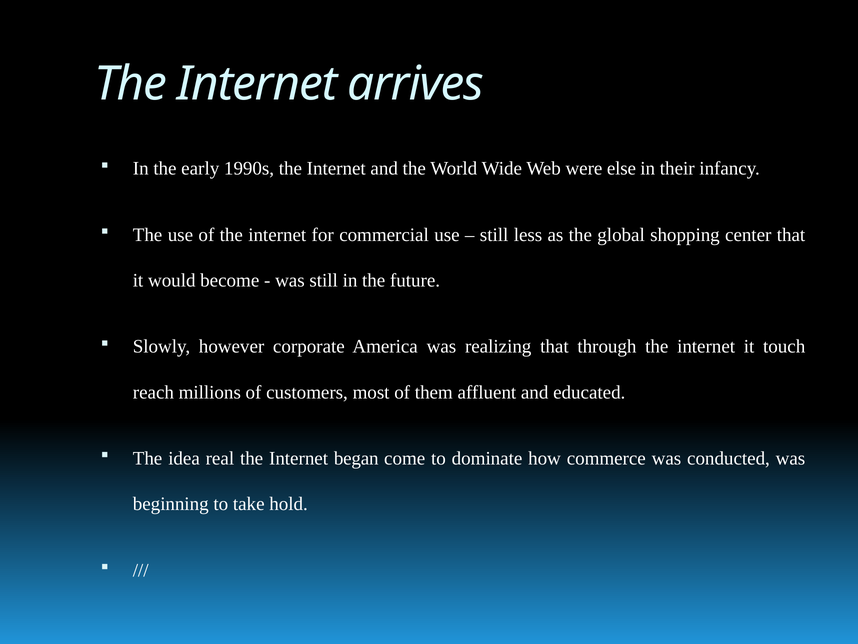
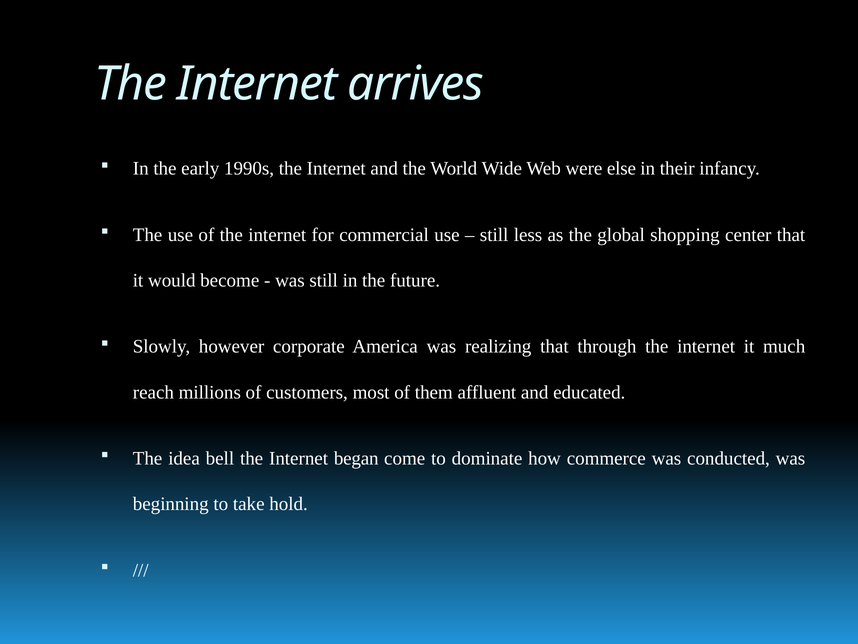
touch: touch -> much
real: real -> bell
